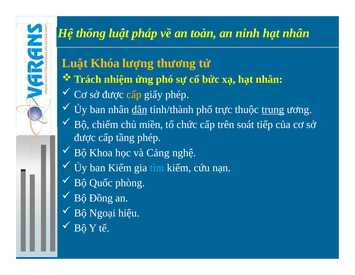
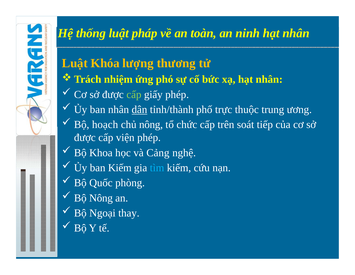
cấp at (134, 94) colour: yellow -> light green
trung underline: present -> none
chiếm: chiếm -> hoạch
chủ miền: miền -> nông
tầng: tầng -> viện
Bộ Đồng: Đồng -> Nông
hiệu: hiệu -> thay
